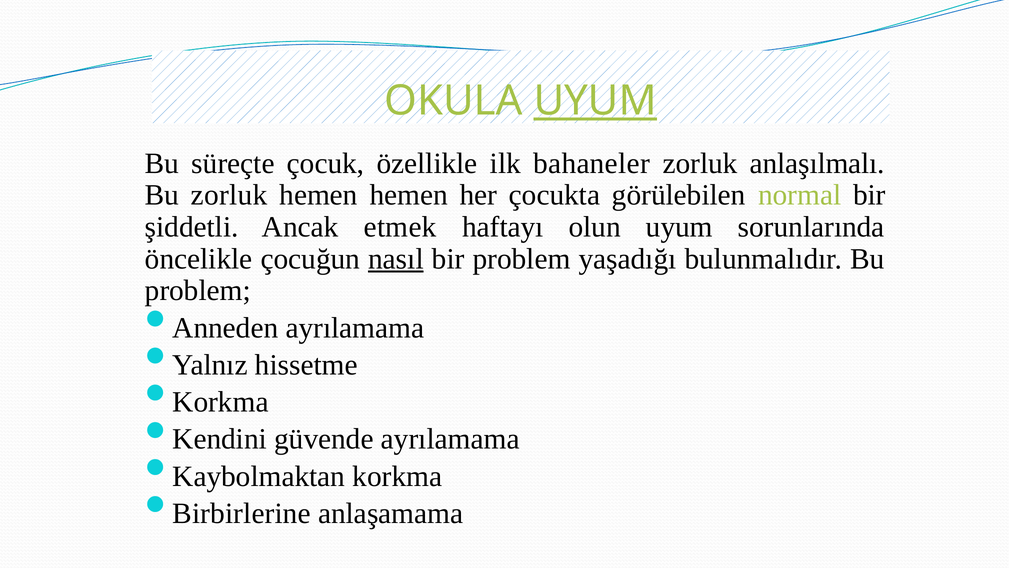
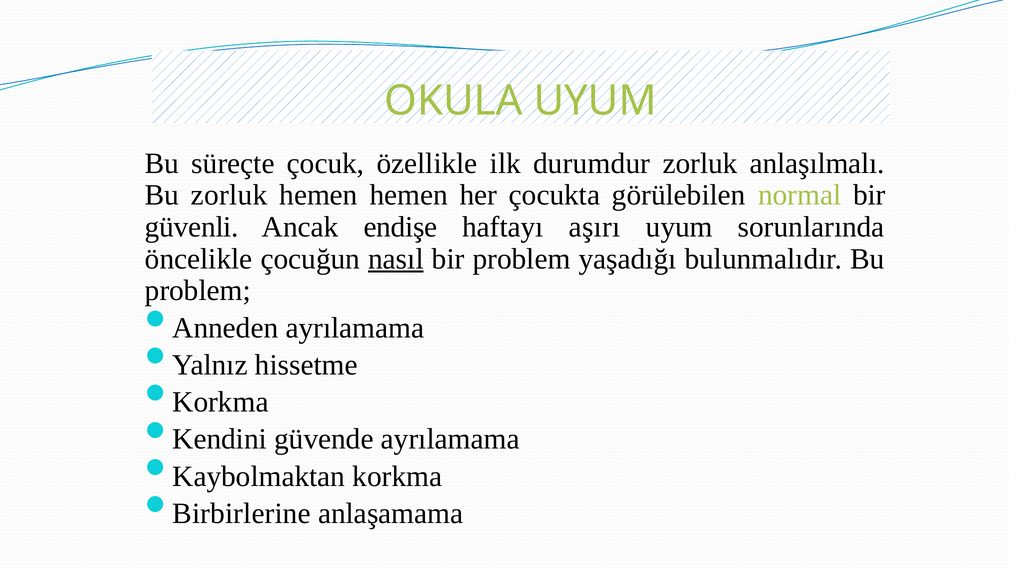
UYUM at (595, 101) underline: present -> none
bahaneler: bahaneler -> durumdur
şiddetli: şiddetli -> güvenli
etmek: etmek -> endişe
olun: olun -> aşırı
